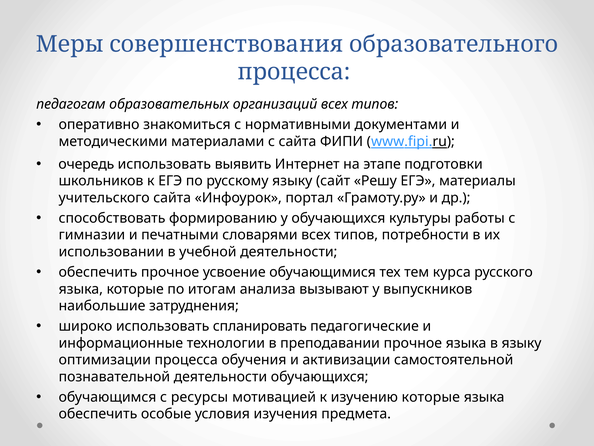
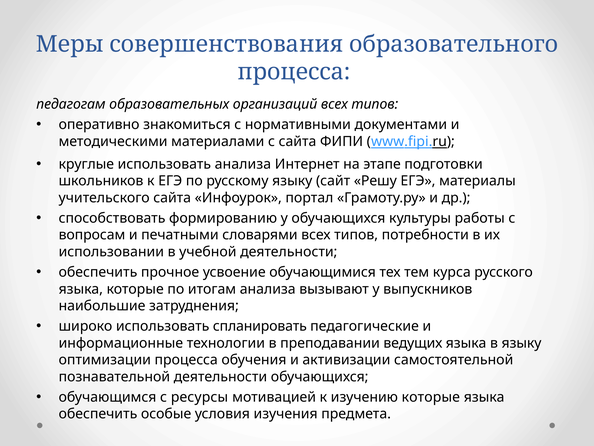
очередь: очередь -> круглые
использовать выявить: выявить -> анализа
гимназии: гимназии -> вопросам
преподавании прочное: прочное -> ведущих
